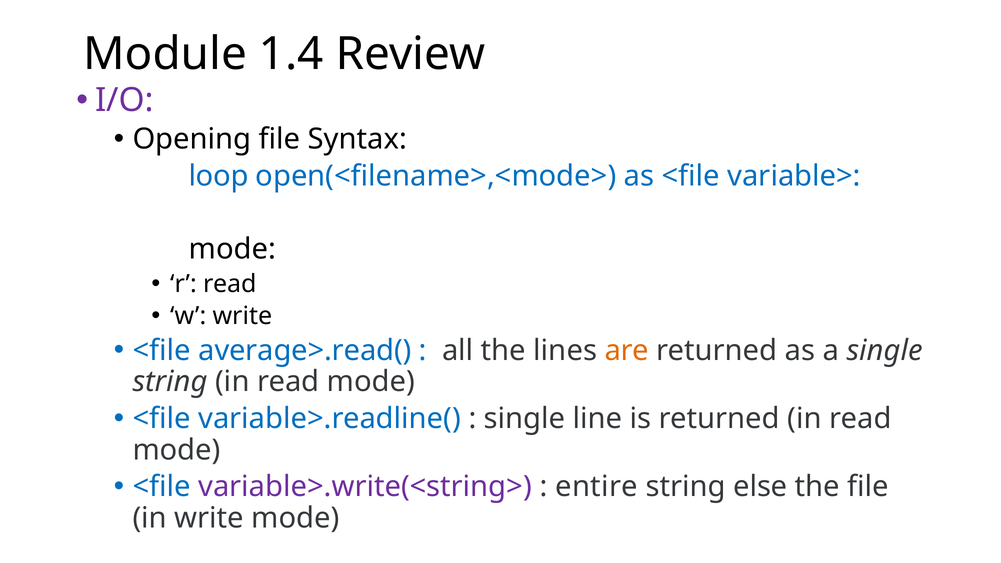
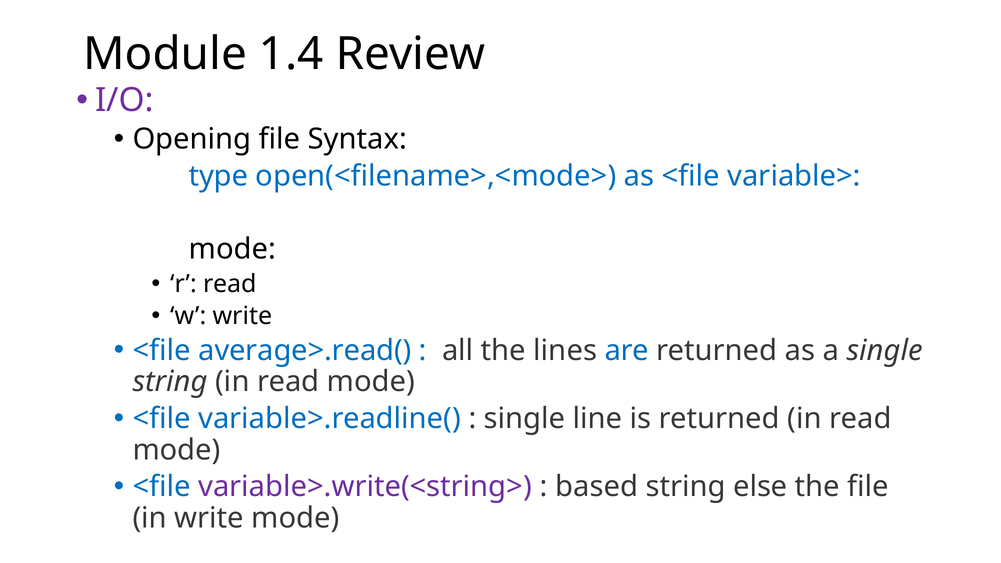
loop: loop -> type
are colour: orange -> blue
entire: entire -> based
